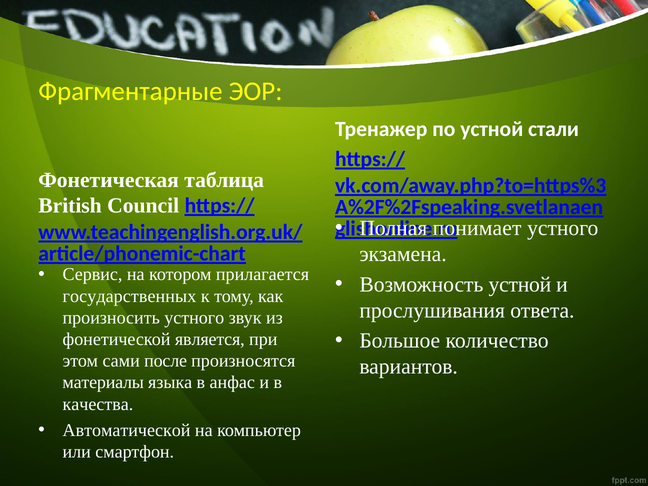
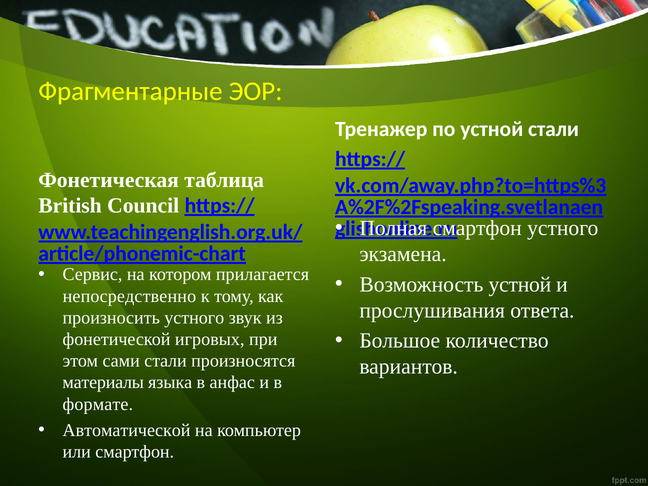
понимает at (477, 228): понимает -> смартфон
государственных: государственных -> непосредственно
является: является -> игровых
сами после: после -> стали
качества: качества -> формате
